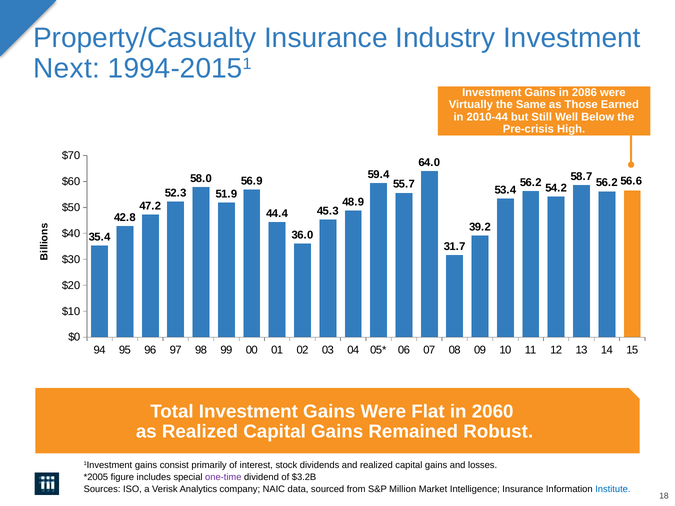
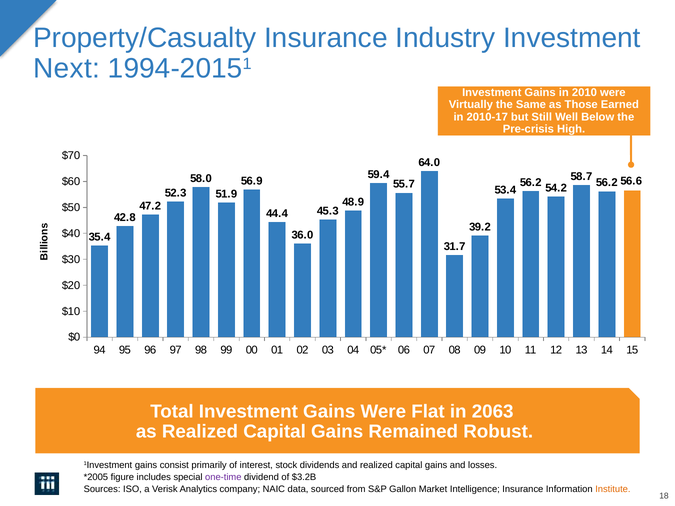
2086: 2086 -> 2010
2010-44: 2010-44 -> 2010-17
2060: 2060 -> 2063
Million: Million -> Gallon
Institute colour: blue -> orange
